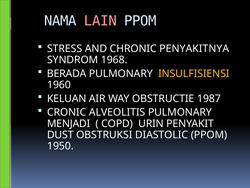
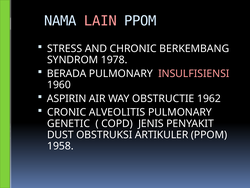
PENYAKITNYA: PENYAKITNYA -> BERKEMBANG
1968: 1968 -> 1978
INSULFISIENSI colour: yellow -> pink
KELUAN: KELUAN -> ASPIRIN
1987: 1987 -> 1962
MENJADI: MENJADI -> GENETIC
URIN: URIN -> JENIS
DIASTOLIC: DIASTOLIC -> ARTIKULER
1950: 1950 -> 1958
